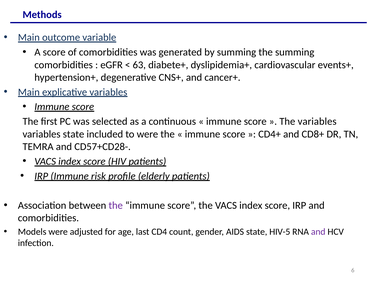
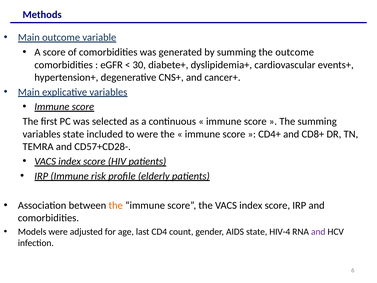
the summing: summing -> outcome
63: 63 -> 30
The variables: variables -> summing
the at (116, 205) colour: purple -> orange
HIV-5: HIV-5 -> HIV-4
